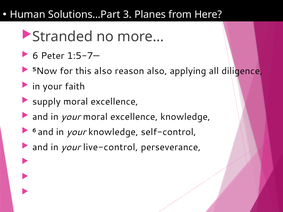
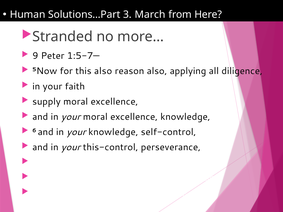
Planes: Planes -> March
6 at (35, 56): 6 -> 9
live-control: live-control -> this-control
